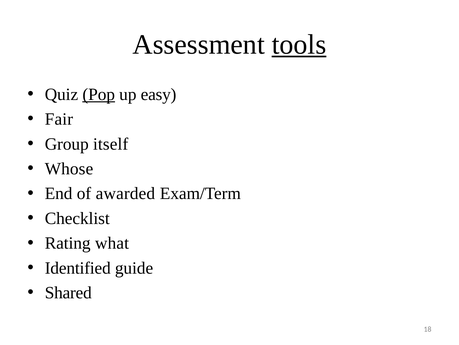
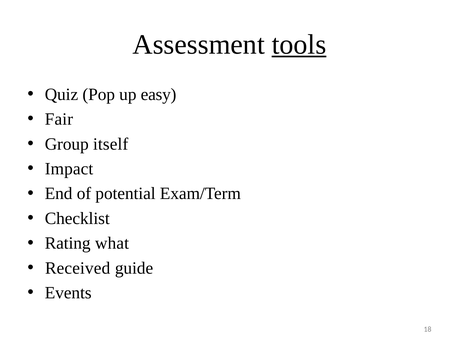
Pop underline: present -> none
Whose: Whose -> Impact
awarded: awarded -> potential
Identified: Identified -> Received
Shared: Shared -> Events
